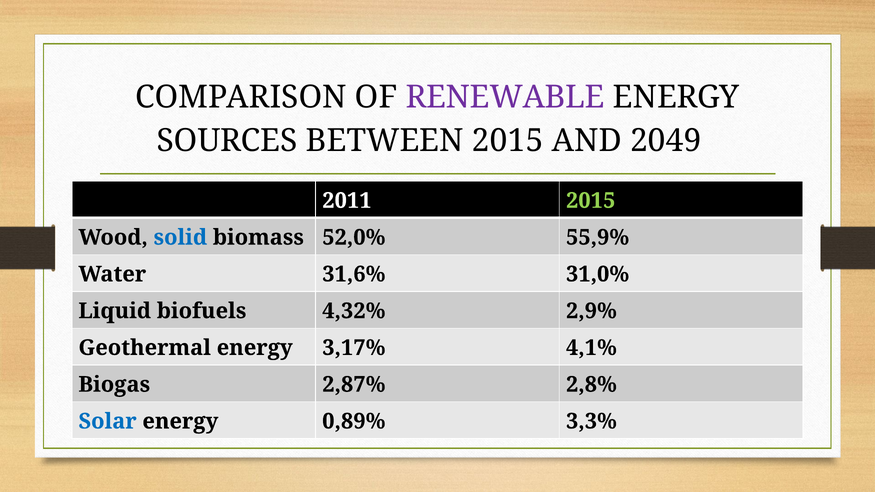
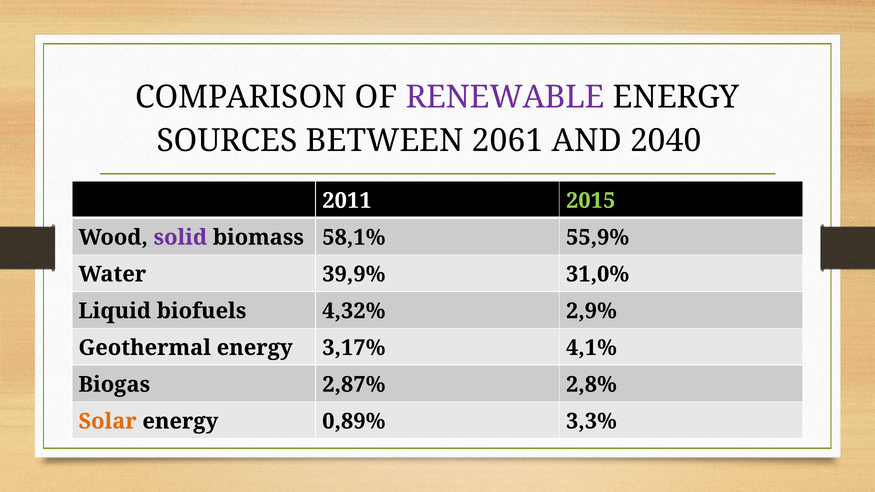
BETWEEN 2015: 2015 -> 2061
2049: 2049 -> 2040
solid colour: blue -> purple
52,0%: 52,0% -> 58,1%
31,6%: 31,6% -> 39,9%
Solar colour: blue -> orange
